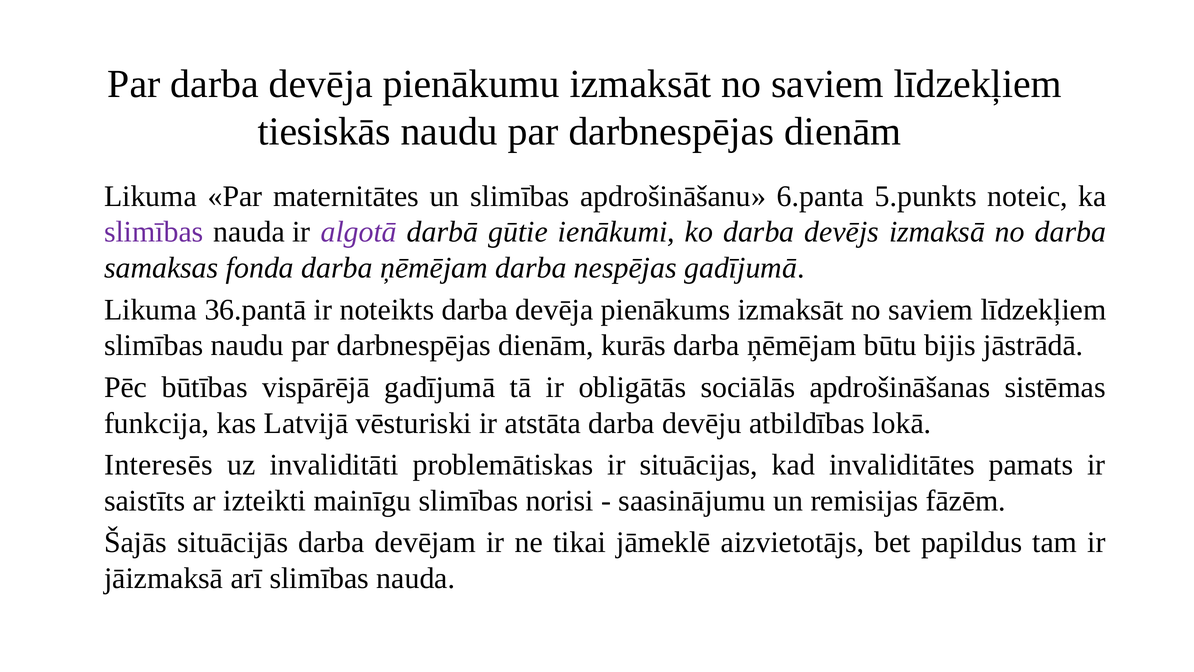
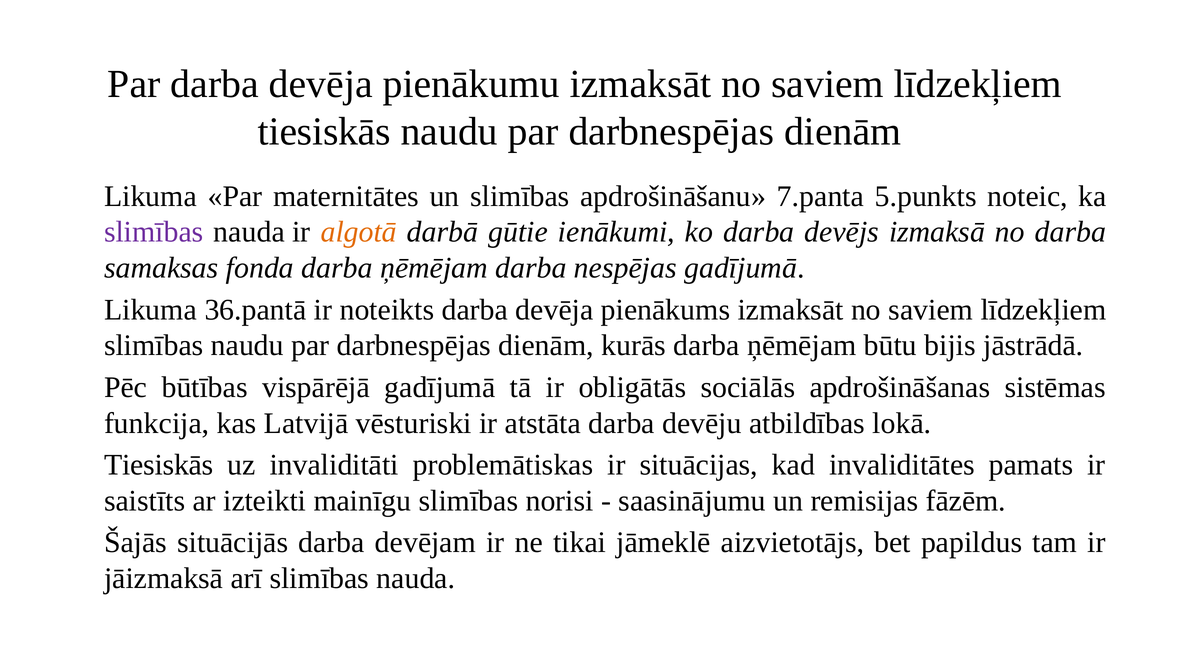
6.panta: 6.panta -> 7.panta
algotā colour: purple -> orange
Interesēs at (159, 465): Interesēs -> Tiesiskās
